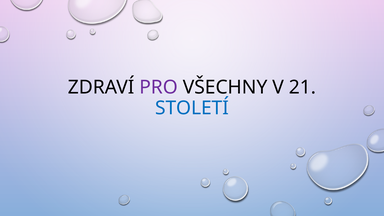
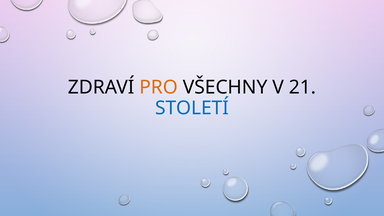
PRO colour: purple -> orange
